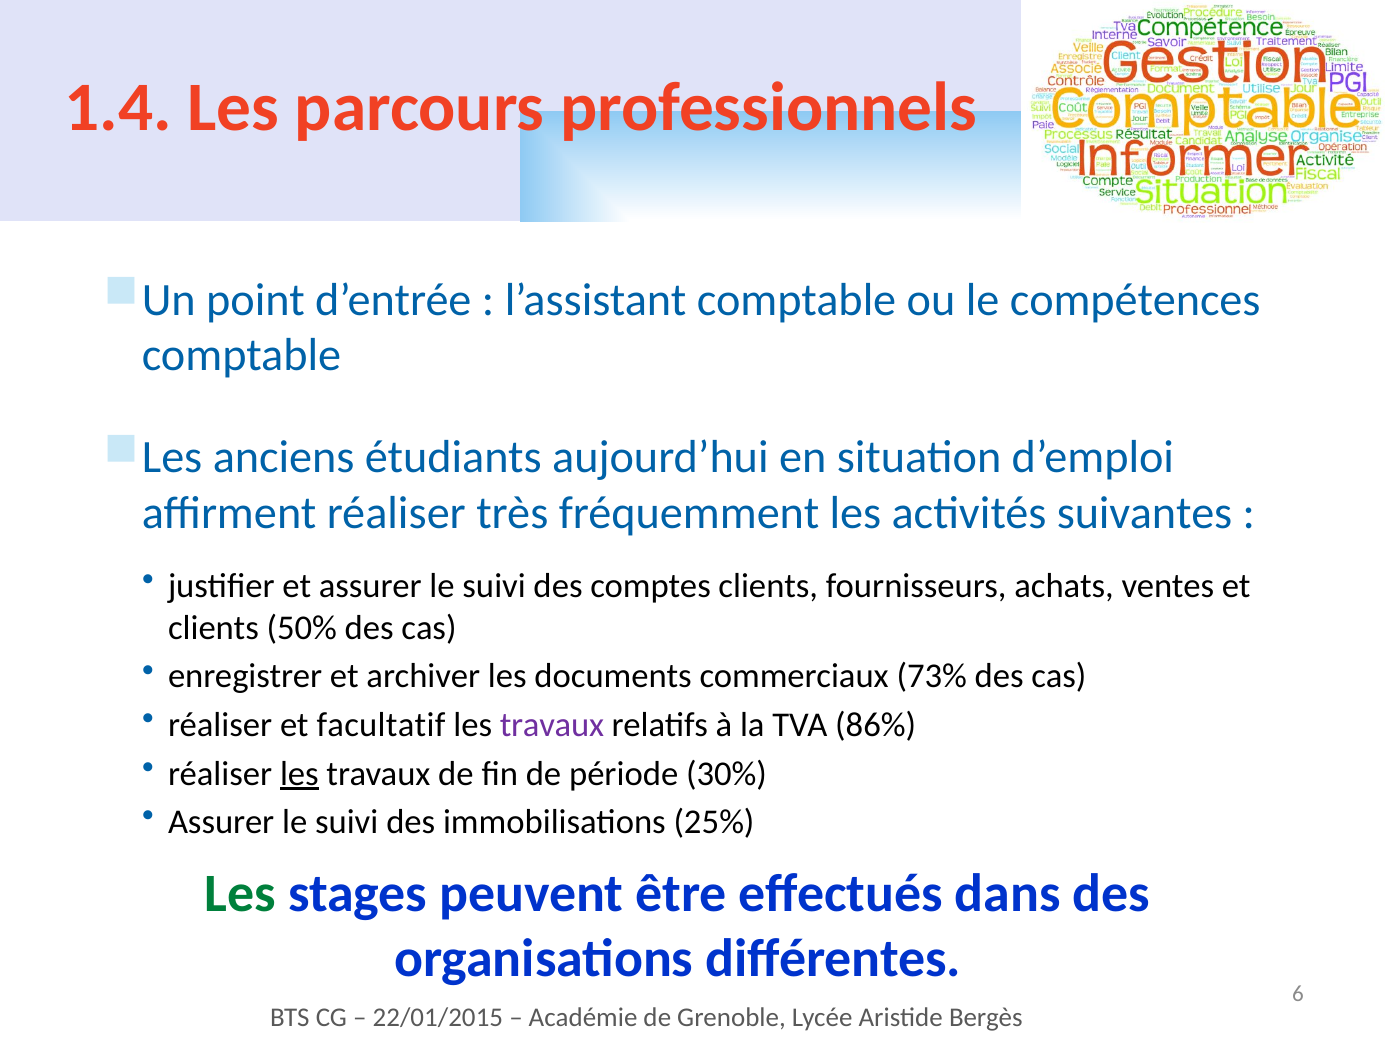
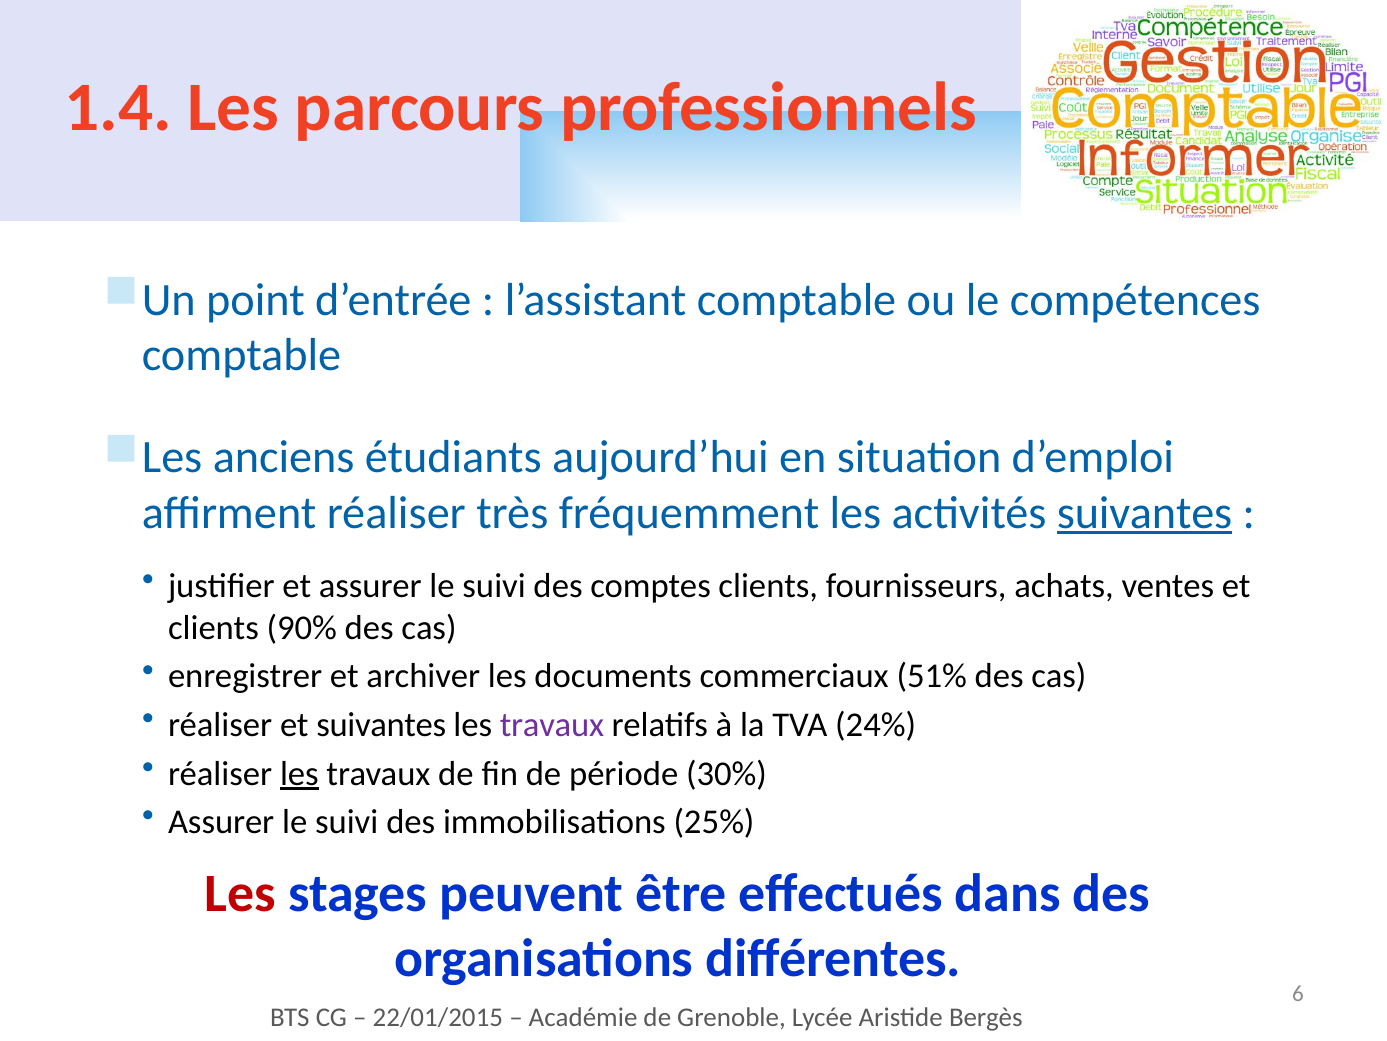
suivantes at (1145, 513) underline: none -> present
50%: 50% -> 90%
73%: 73% -> 51%
et facultatif: facultatif -> suivantes
86%: 86% -> 24%
Les at (240, 893) colour: green -> red
